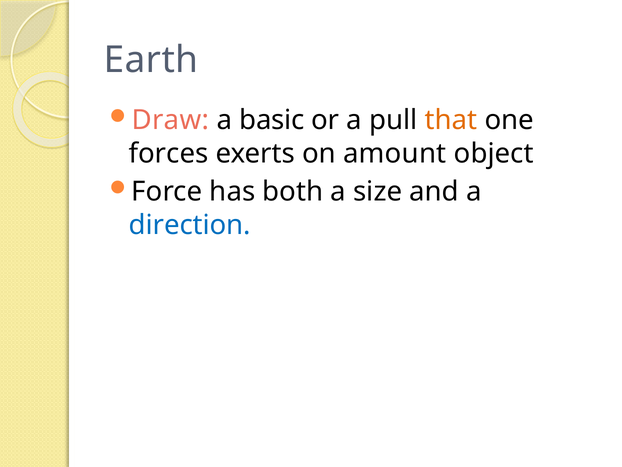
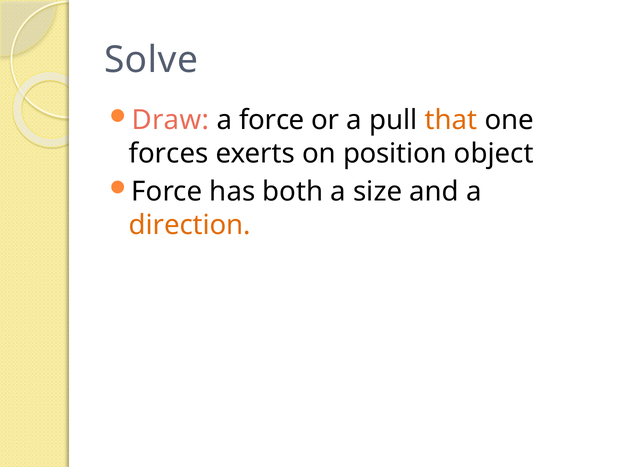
Earth: Earth -> Solve
a basic: basic -> force
amount: amount -> position
direction colour: blue -> orange
